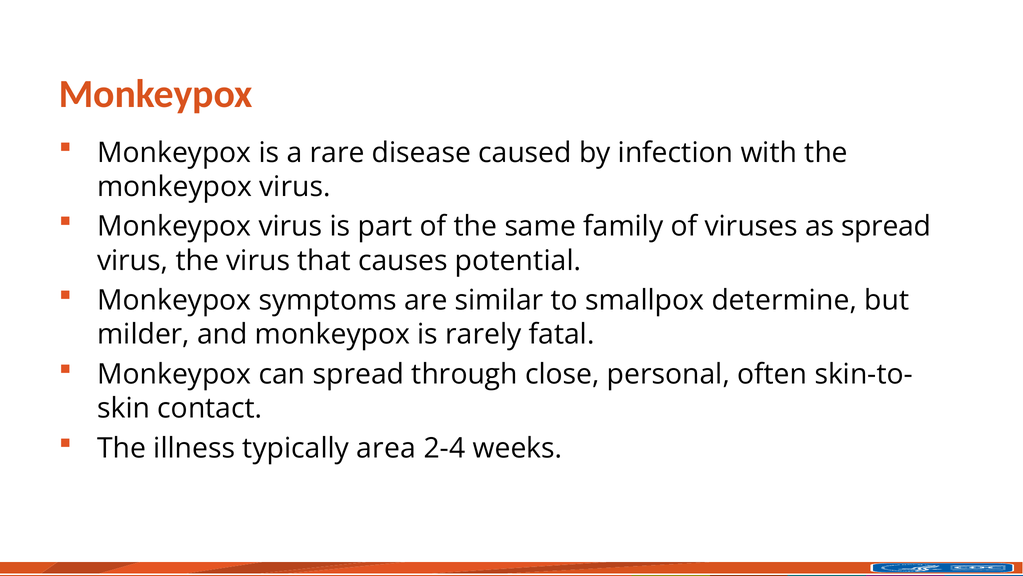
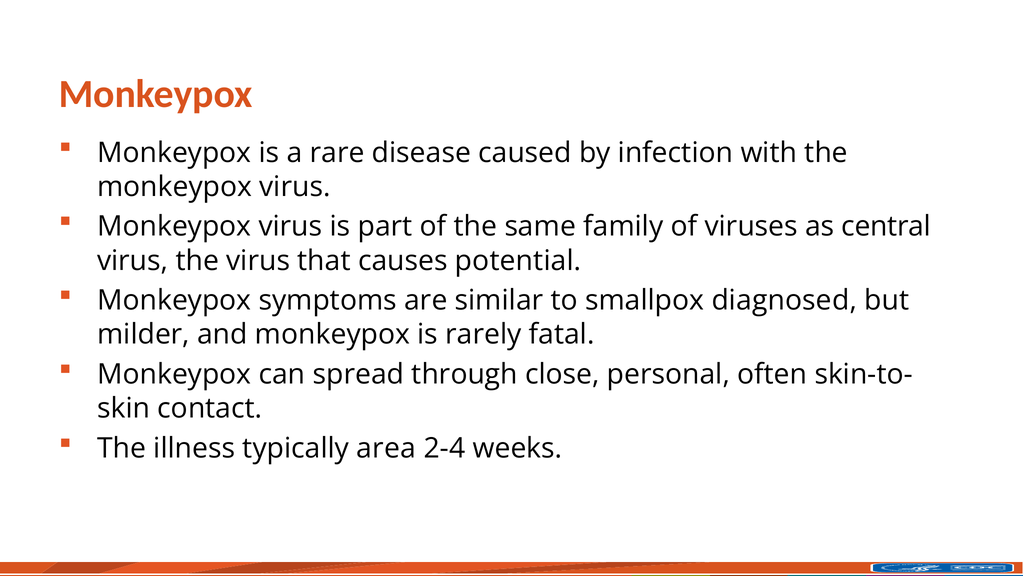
as spread: spread -> central
determine: determine -> diagnosed
